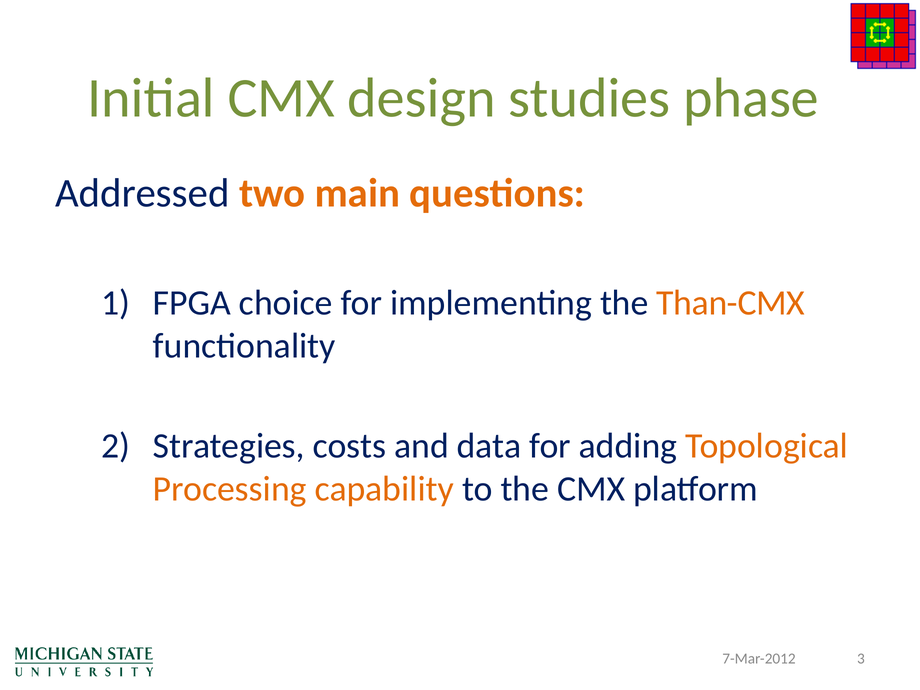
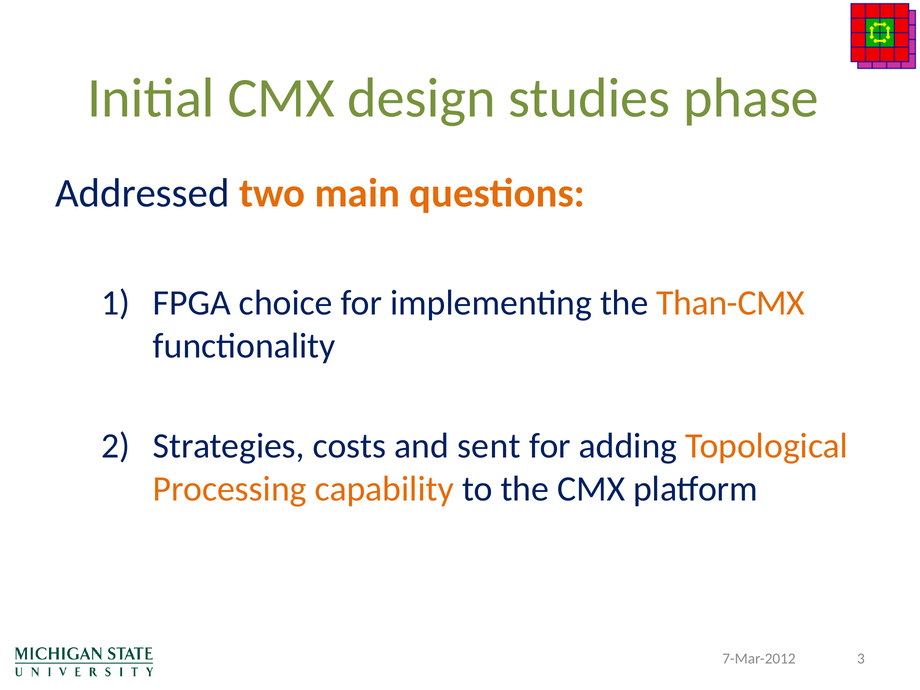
data: data -> sent
